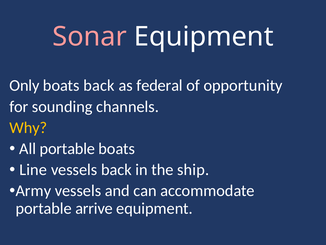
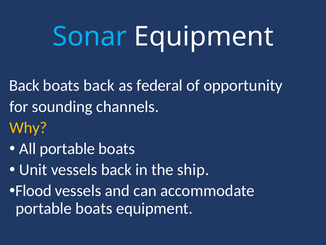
Sonar colour: pink -> light blue
Only at (24, 85): Only -> Back
Line: Line -> Unit
Army: Army -> Flood
arrive at (94, 208): arrive -> boats
